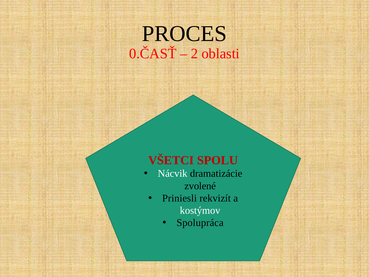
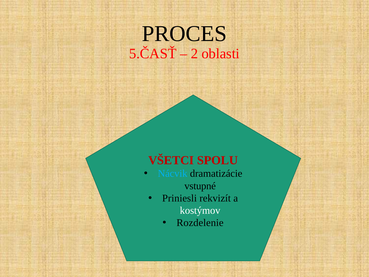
0.ČASŤ: 0.ČASŤ -> 5.ČASŤ
Nácvik colour: white -> light blue
zvolené: zvolené -> vstupné
Spolupráca: Spolupráca -> Rozdelenie
